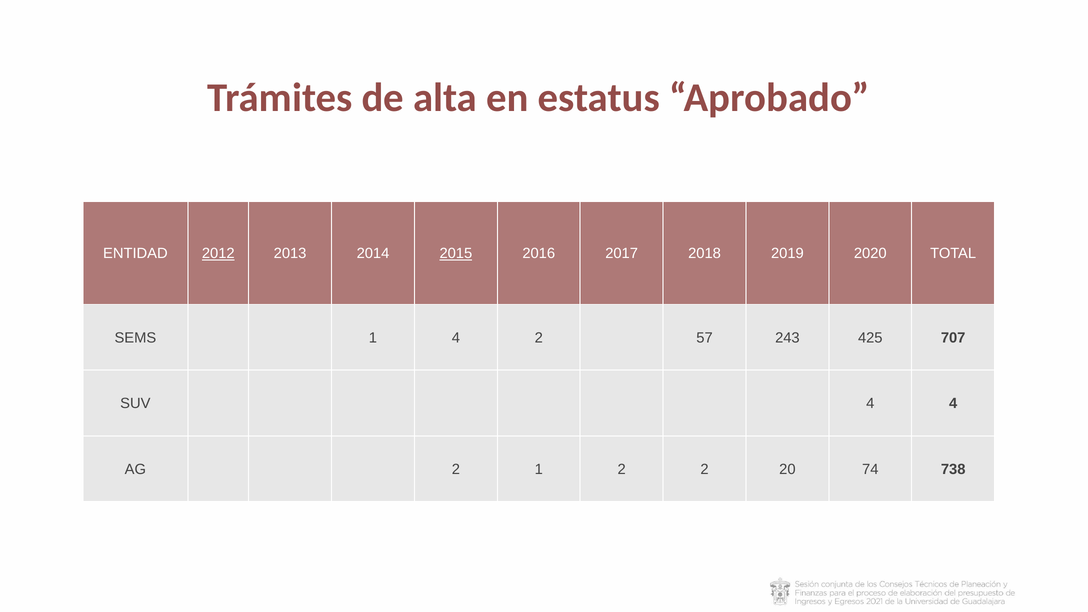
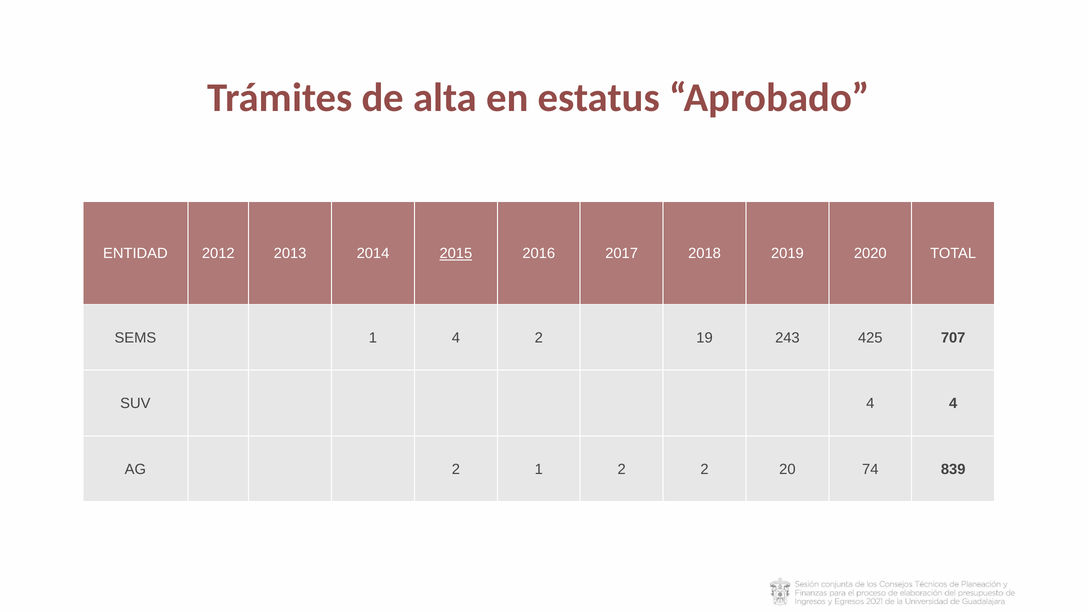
2012 underline: present -> none
57: 57 -> 19
738: 738 -> 839
